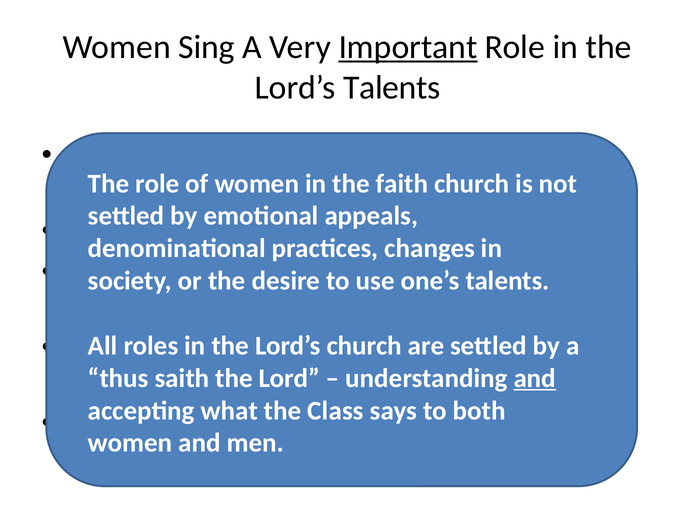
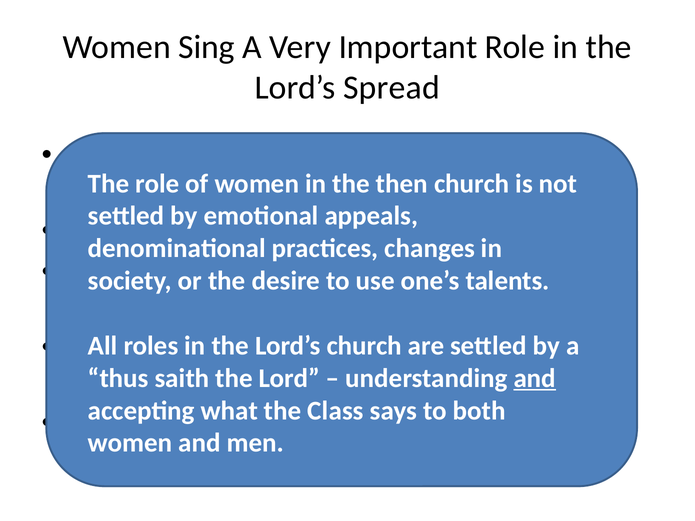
Important at (408, 47) underline: present -> none
Lord’s Talents: Talents -> Spread
faith: faith -> then
